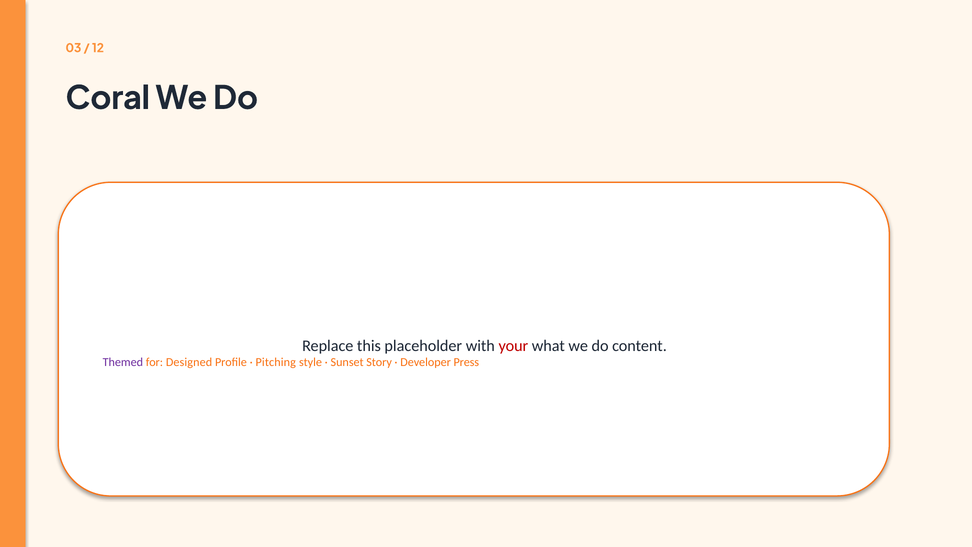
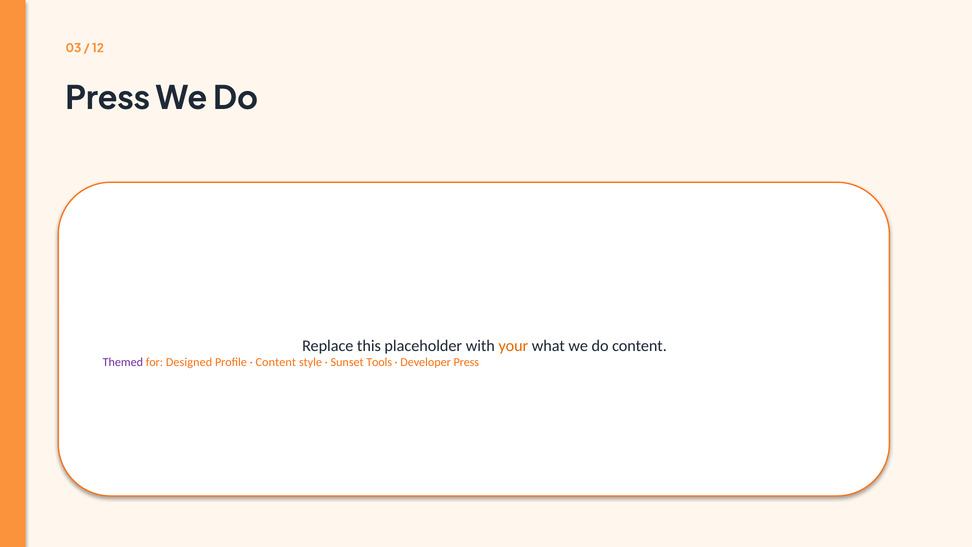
Coral at (108, 98): Coral -> Press
your colour: red -> orange
Pitching at (276, 362): Pitching -> Content
Story: Story -> Tools
